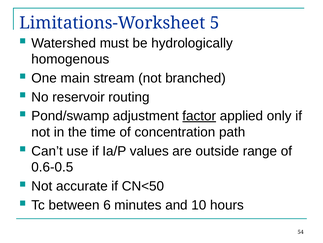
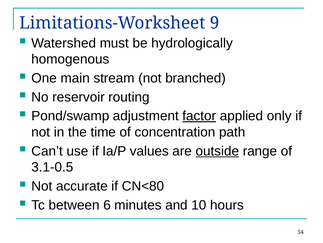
5: 5 -> 9
outside underline: none -> present
0.6-0.5: 0.6-0.5 -> 3.1-0.5
CN<50: CN<50 -> CN<80
